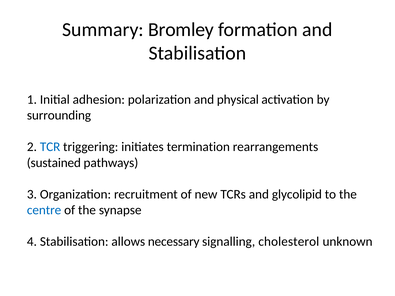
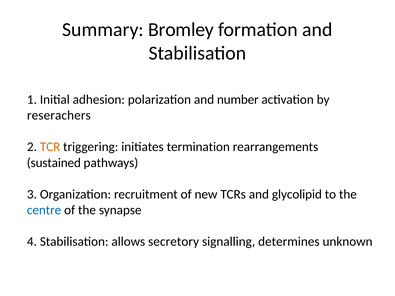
physical: physical -> number
surrounding: surrounding -> reserachers
TCR colour: blue -> orange
necessary: necessary -> secretory
cholesterol: cholesterol -> determines
